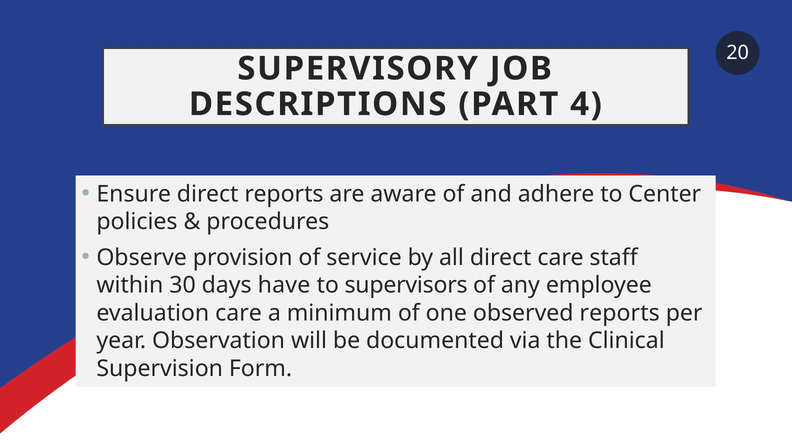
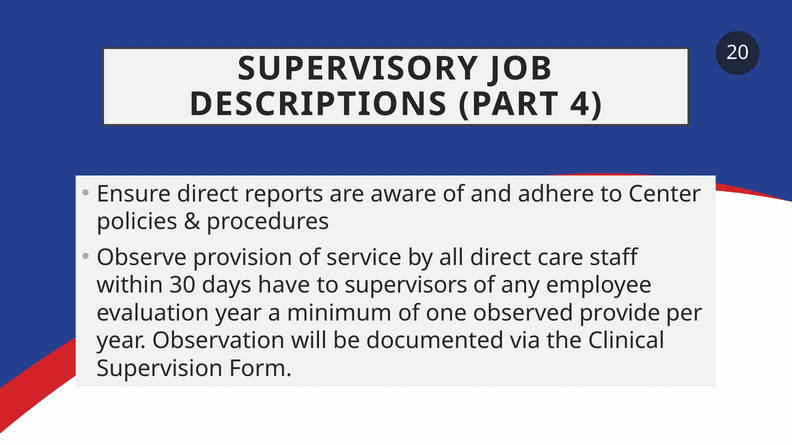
evaluation care: care -> year
observed reports: reports -> provide
